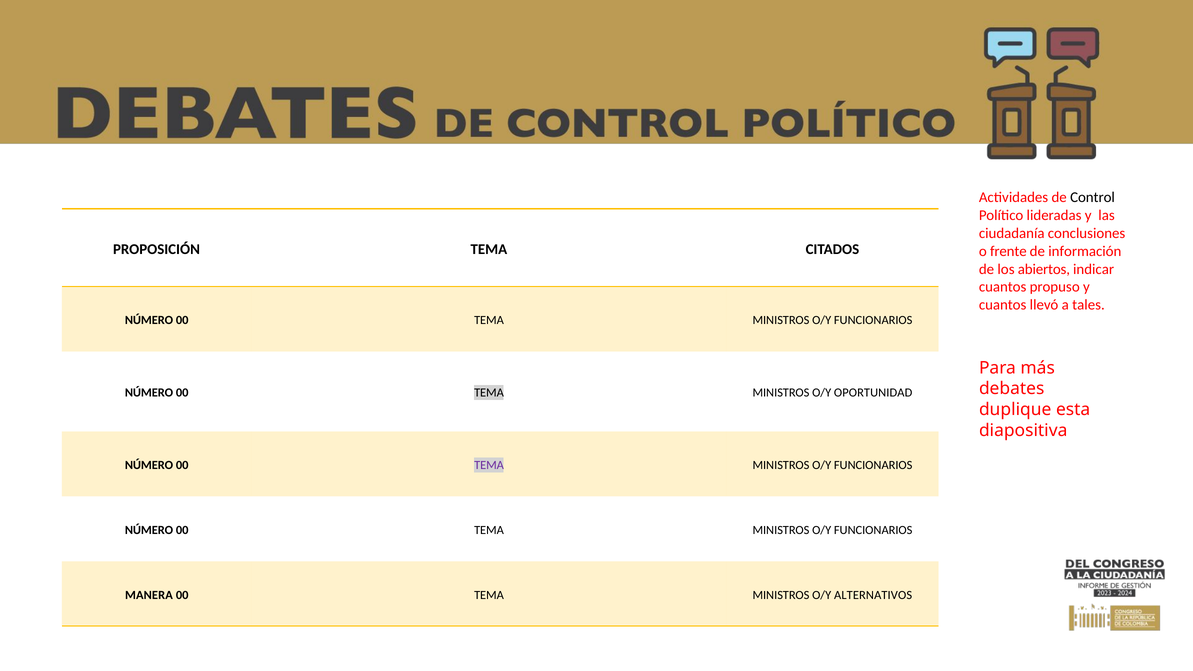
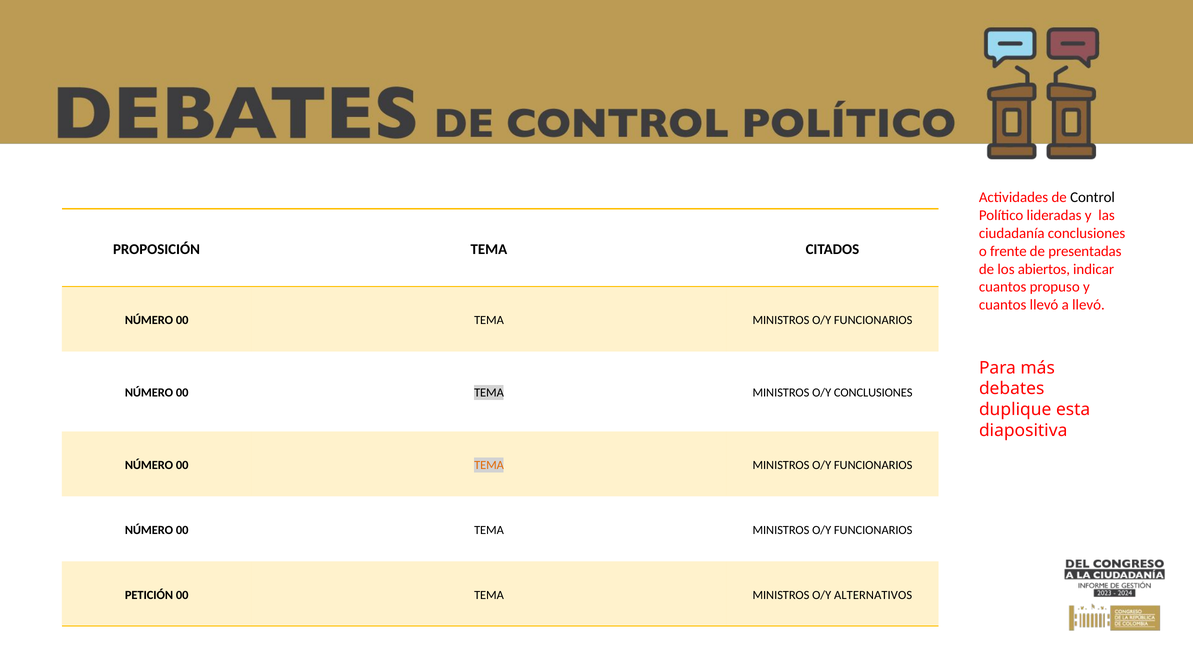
información: información -> presentadas
a tales: tales -> llevó
O/Y OPORTUNIDAD: OPORTUNIDAD -> CONCLUSIONES
TEMA at (489, 465) colour: purple -> orange
MANERA: MANERA -> PETICIÓN
